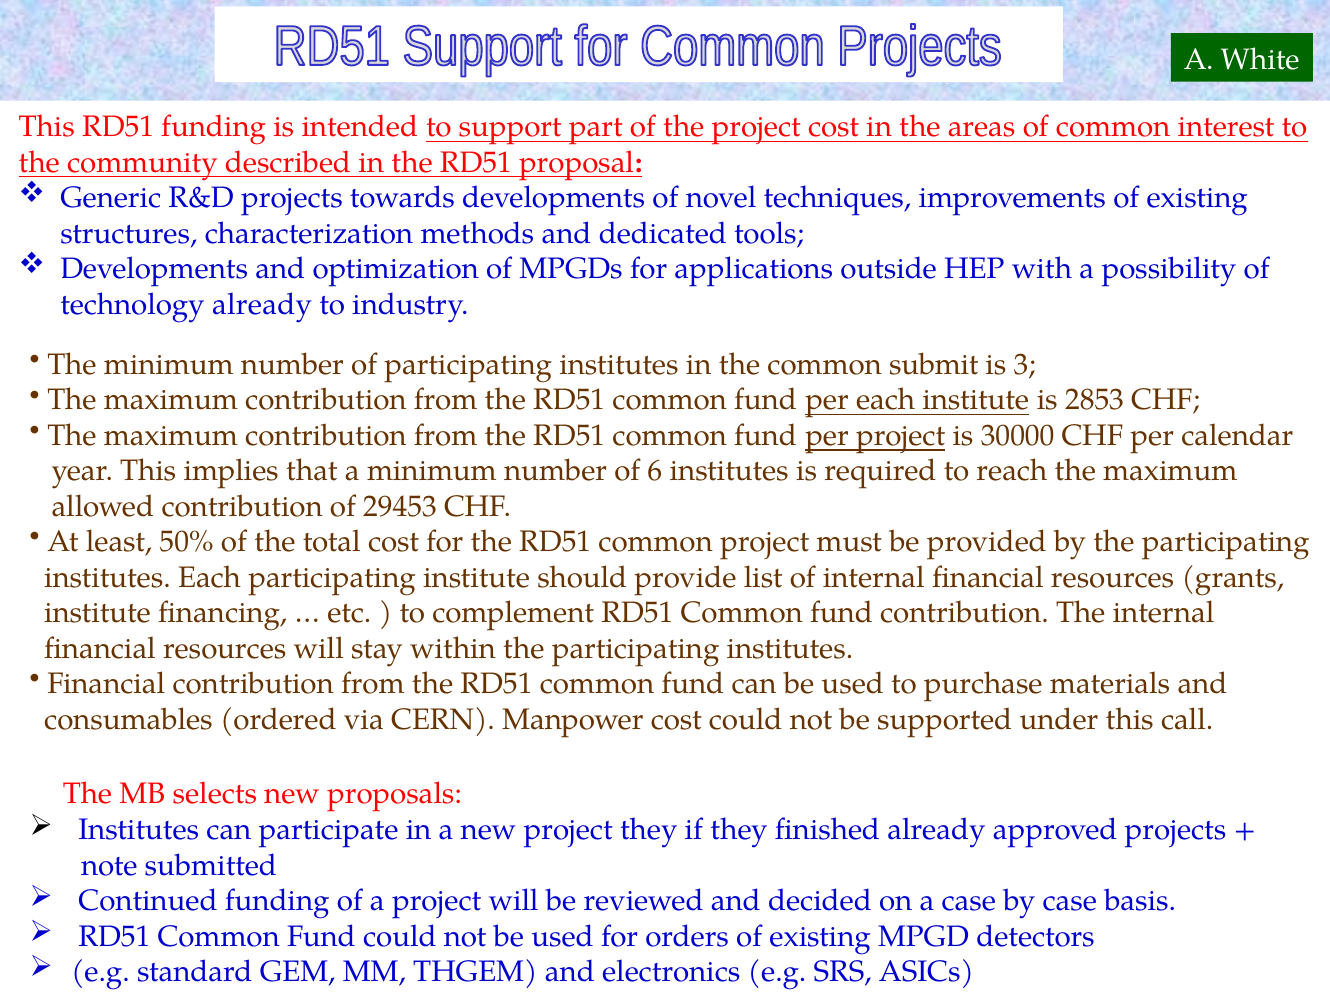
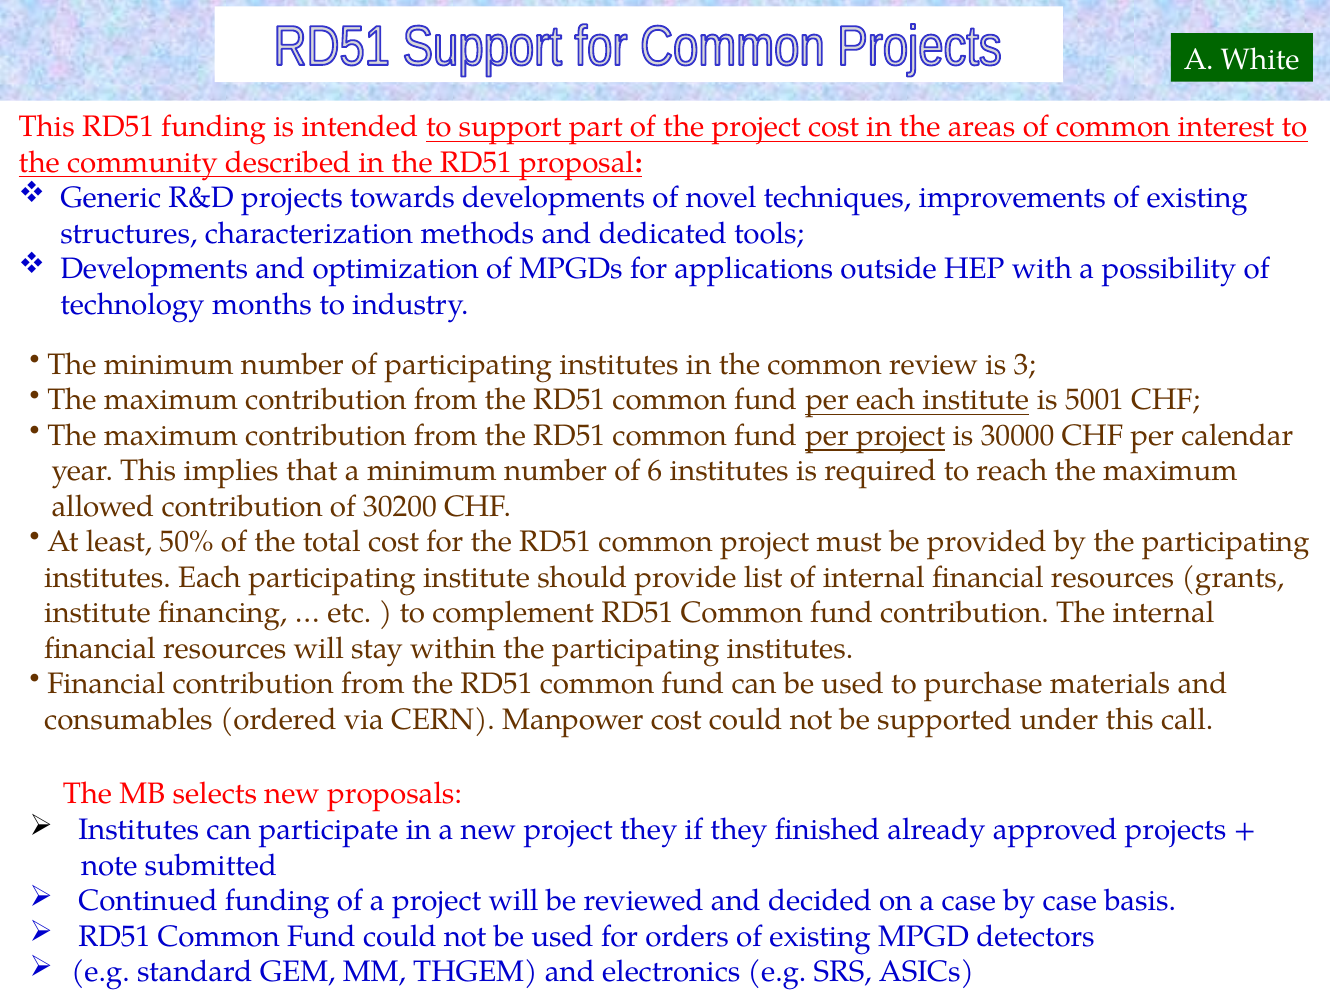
technology already: already -> months
submit: submit -> review
2853: 2853 -> 5001
29453: 29453 -> 30200
